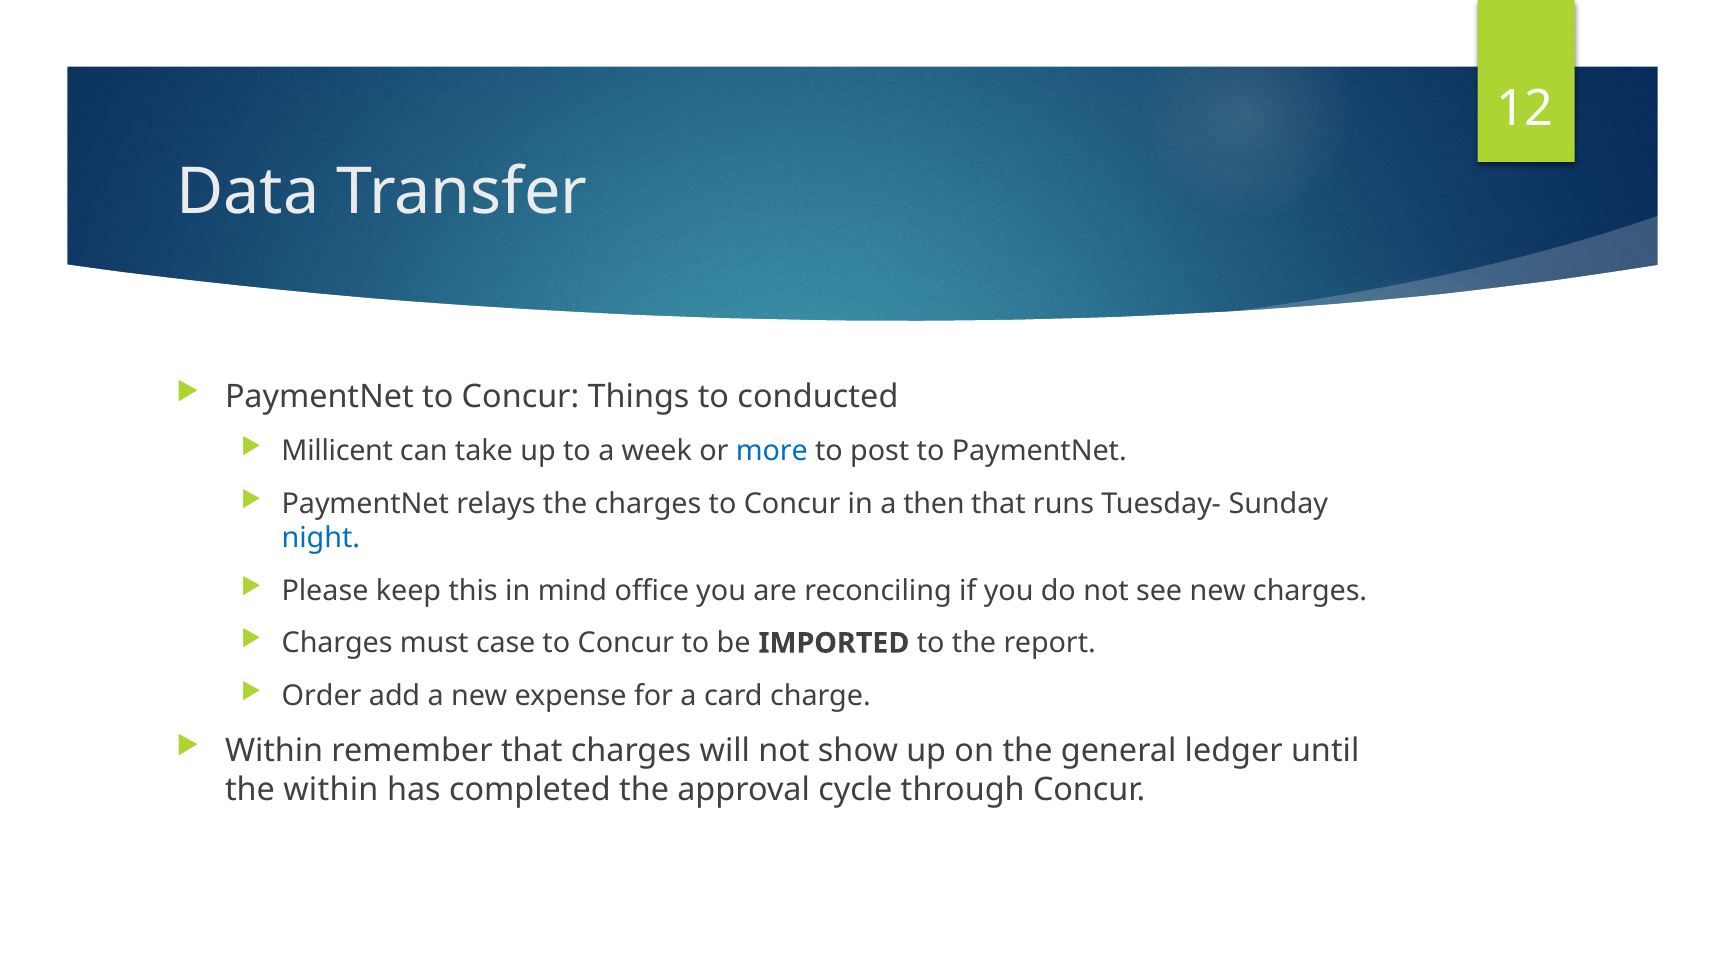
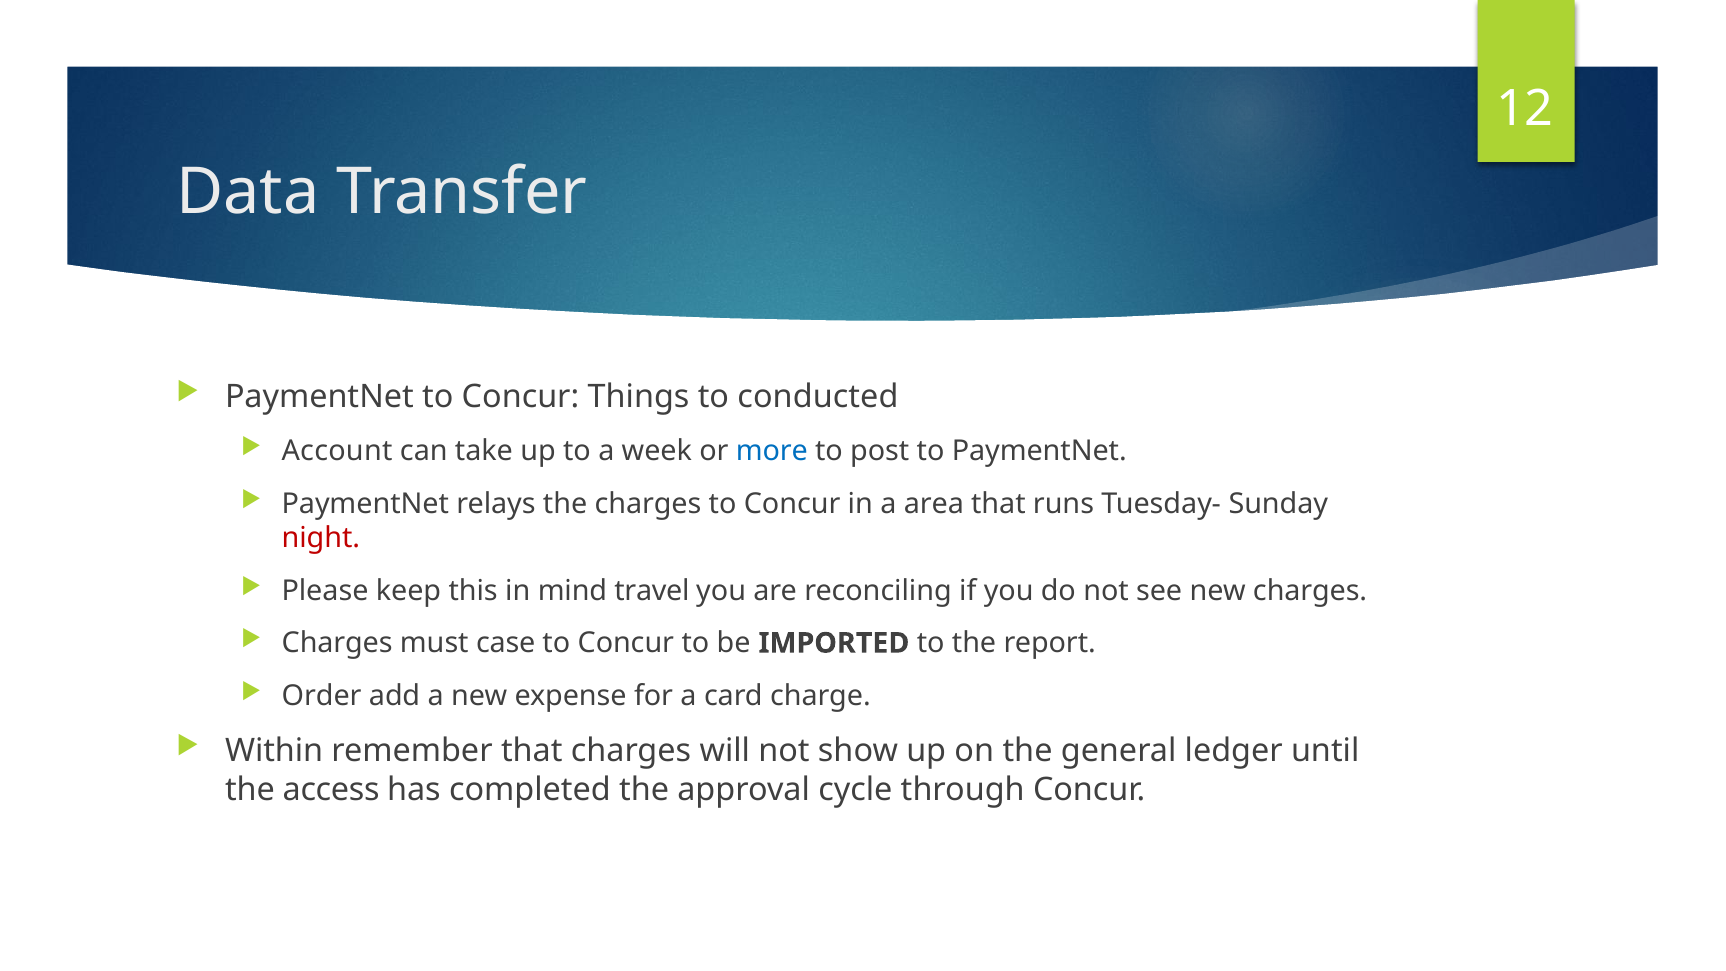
Millicent: Millicent -> Account
then: then -> area
night colour: blue -> red
office: office -> travel
the within: within -> access
